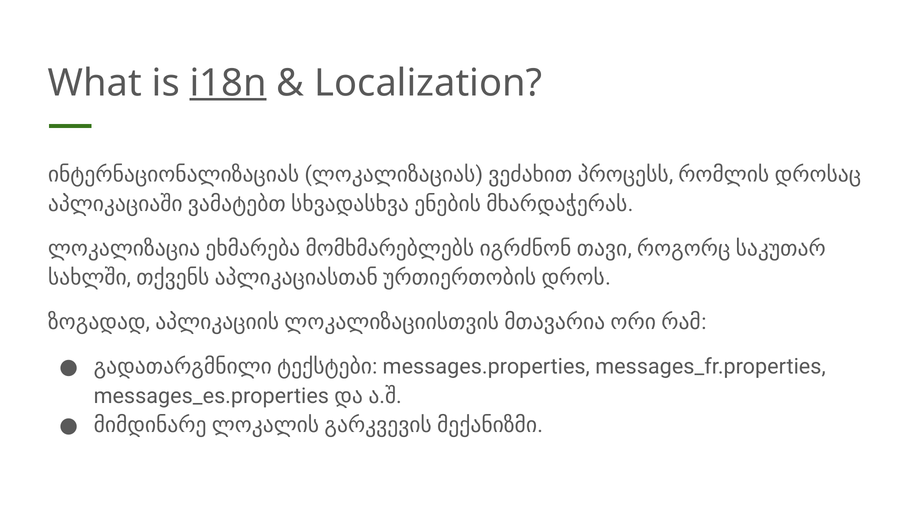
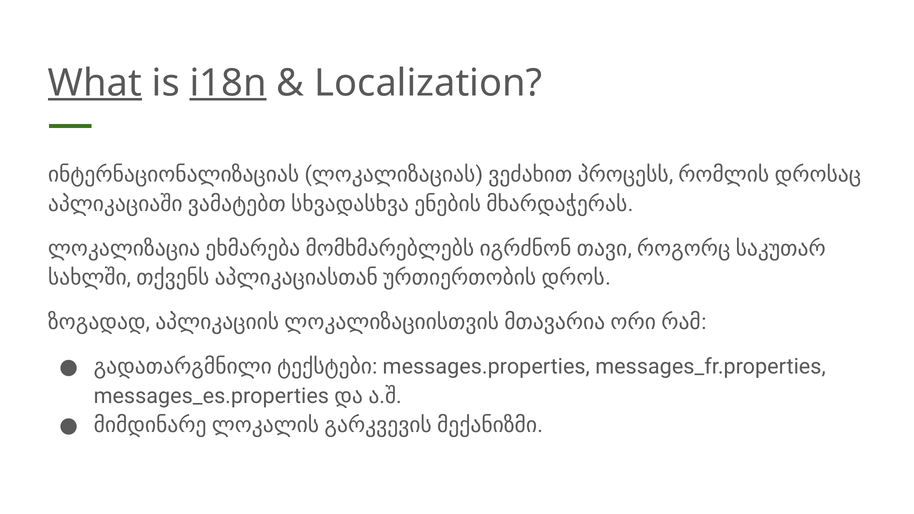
What underline: none -> present
